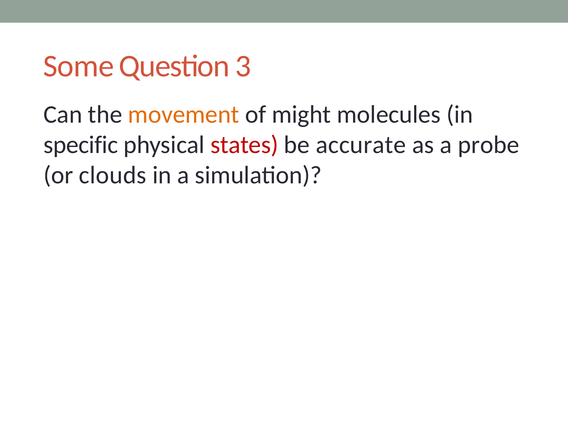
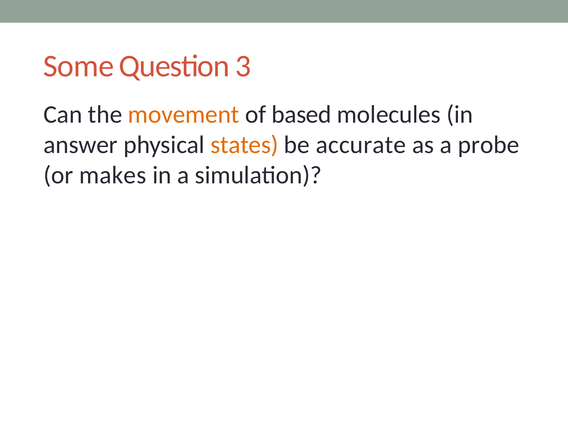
might: might -> based
specific: specific -> answer
states colour: red -> orange
clouds: clouds -> makes
